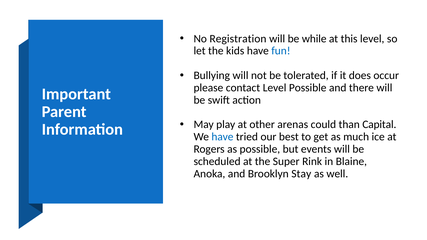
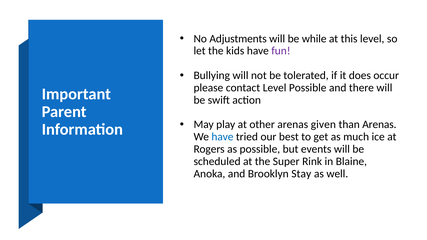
Registration: Registration -> Adjustments
fun colour: blue -> purple
could: could -> given
than Capital: Capital -> Arenas
